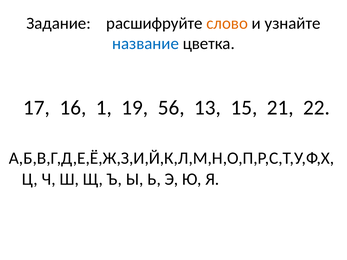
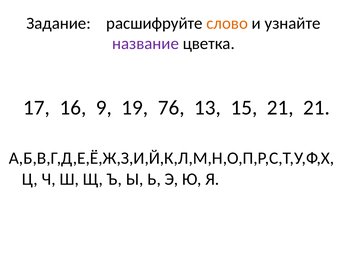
название colour: blue -> purple
1: 1 -> 9
56: 56 -> 76
21 22: 22 -> 21
